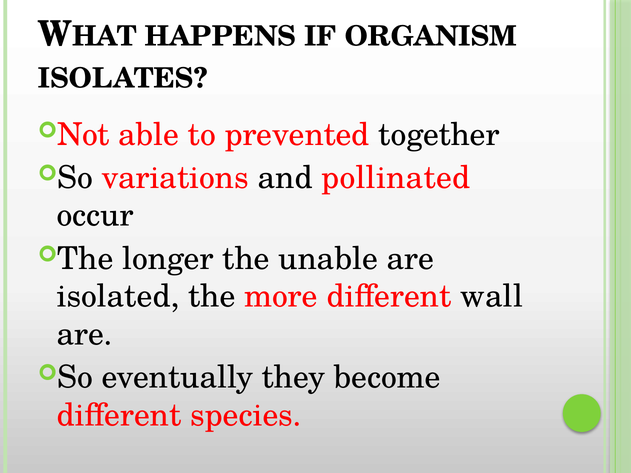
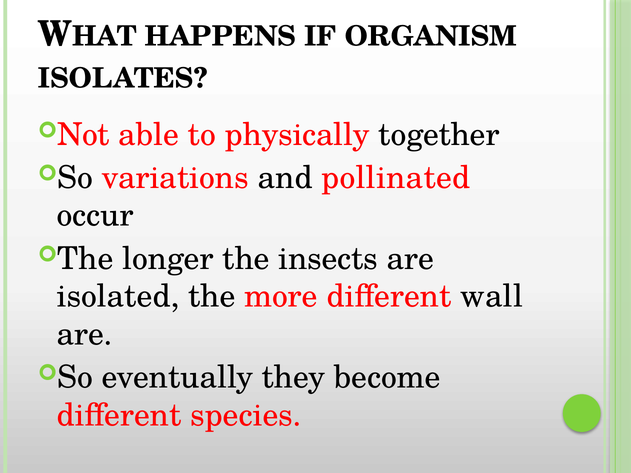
prevented: prevented -> physically
unable: unable -> insects
